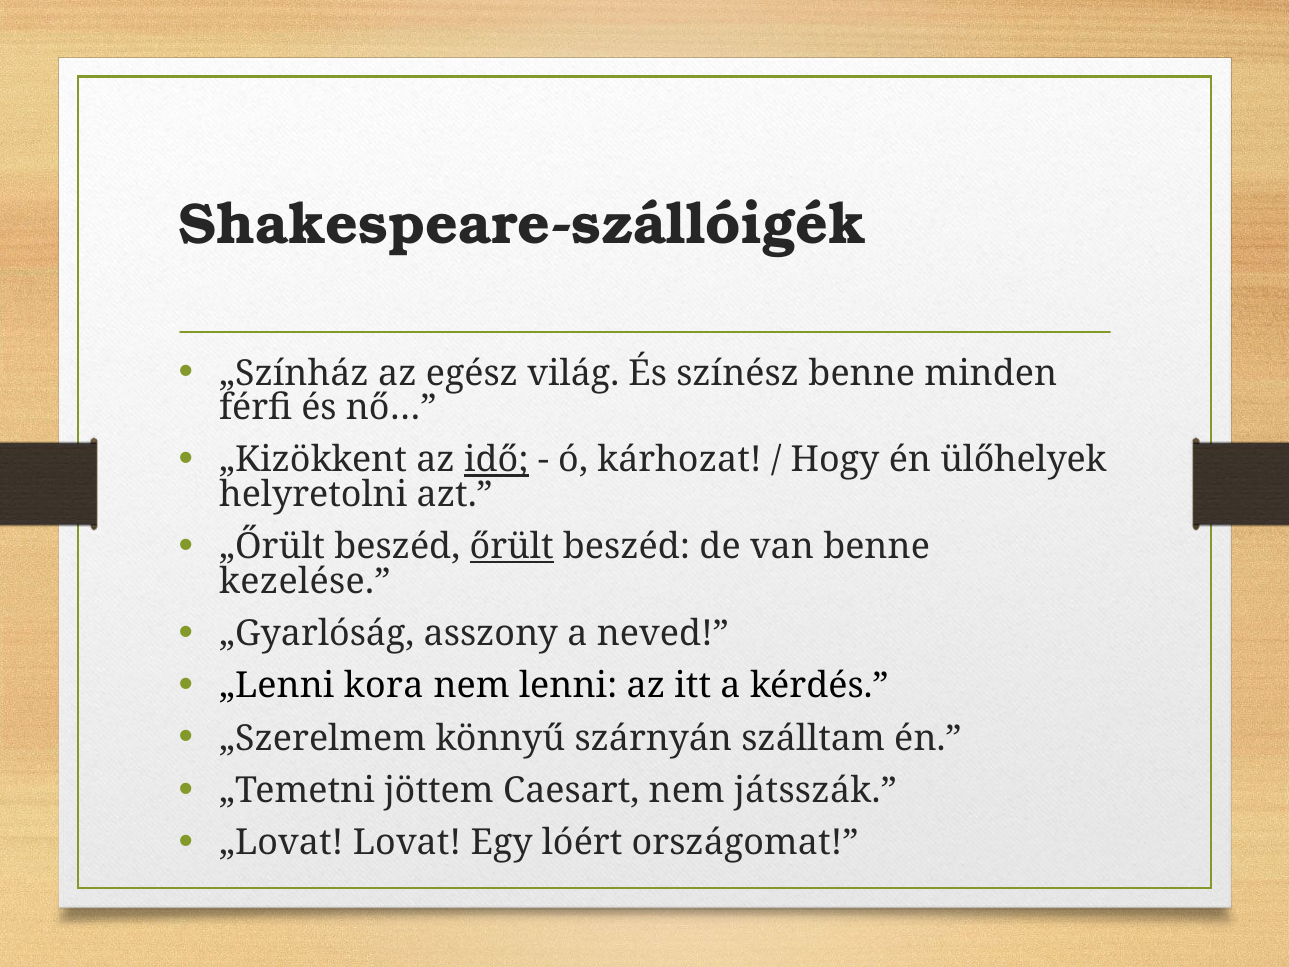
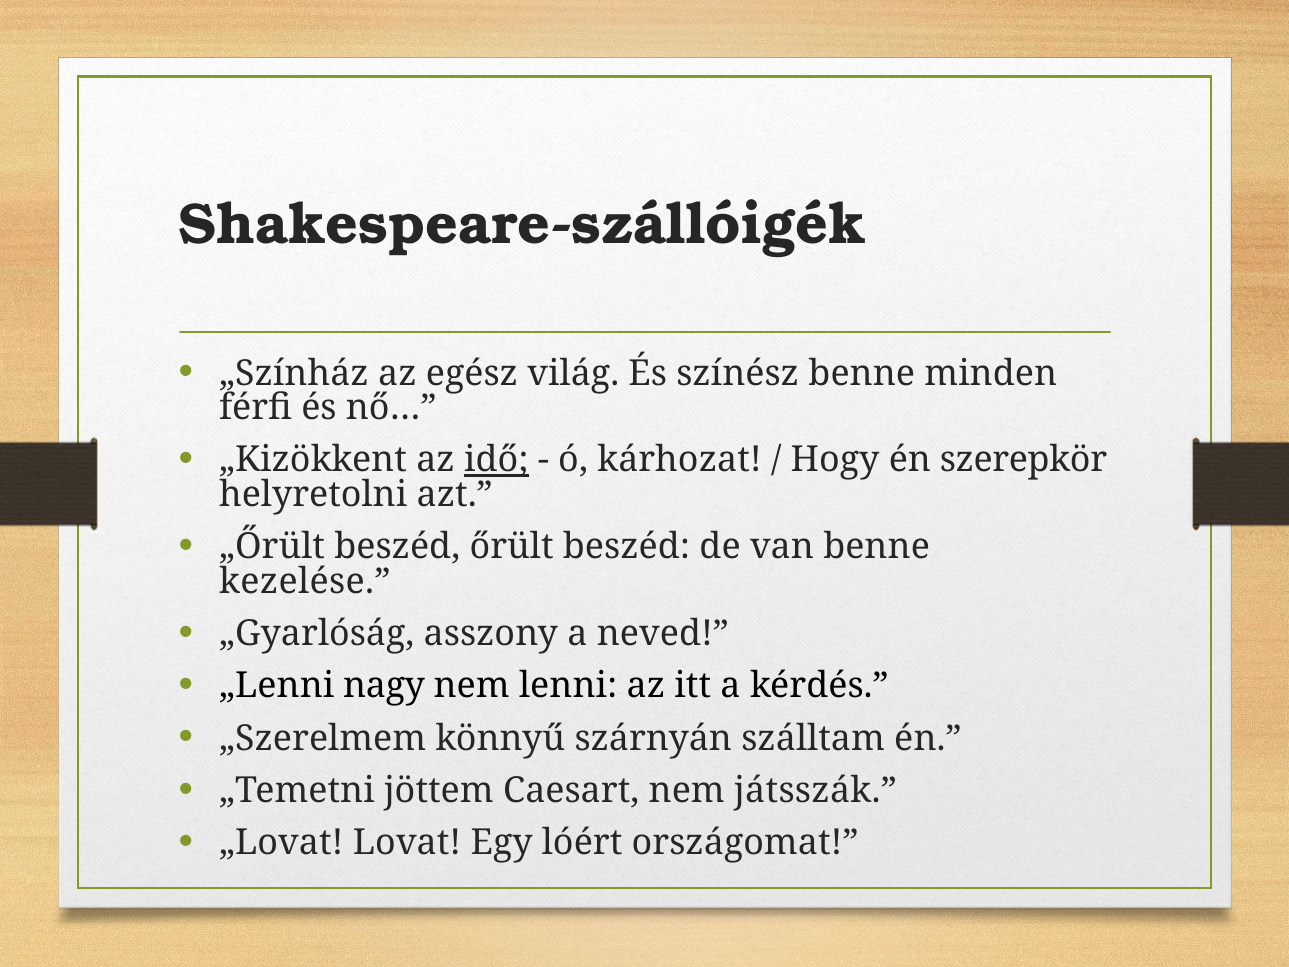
ülőhelyek: ülőhelyek -> szerepkör
őrült underline: present -> none
kora: kora -> nagy
